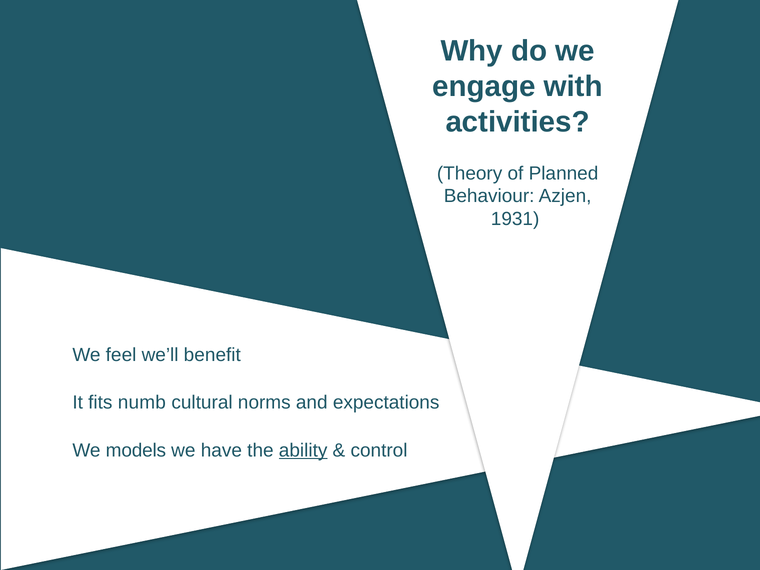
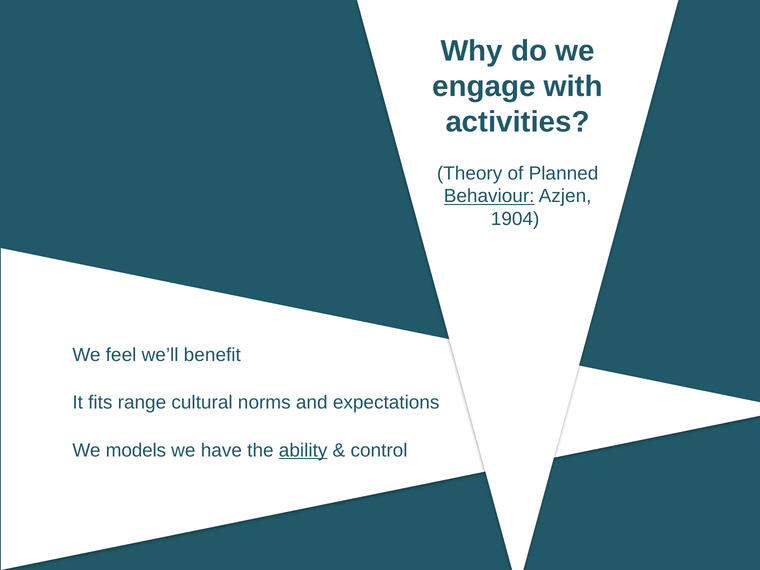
Behaviour underline: none -> present
1931: 1931 -> 1904
numb: numb -> range
